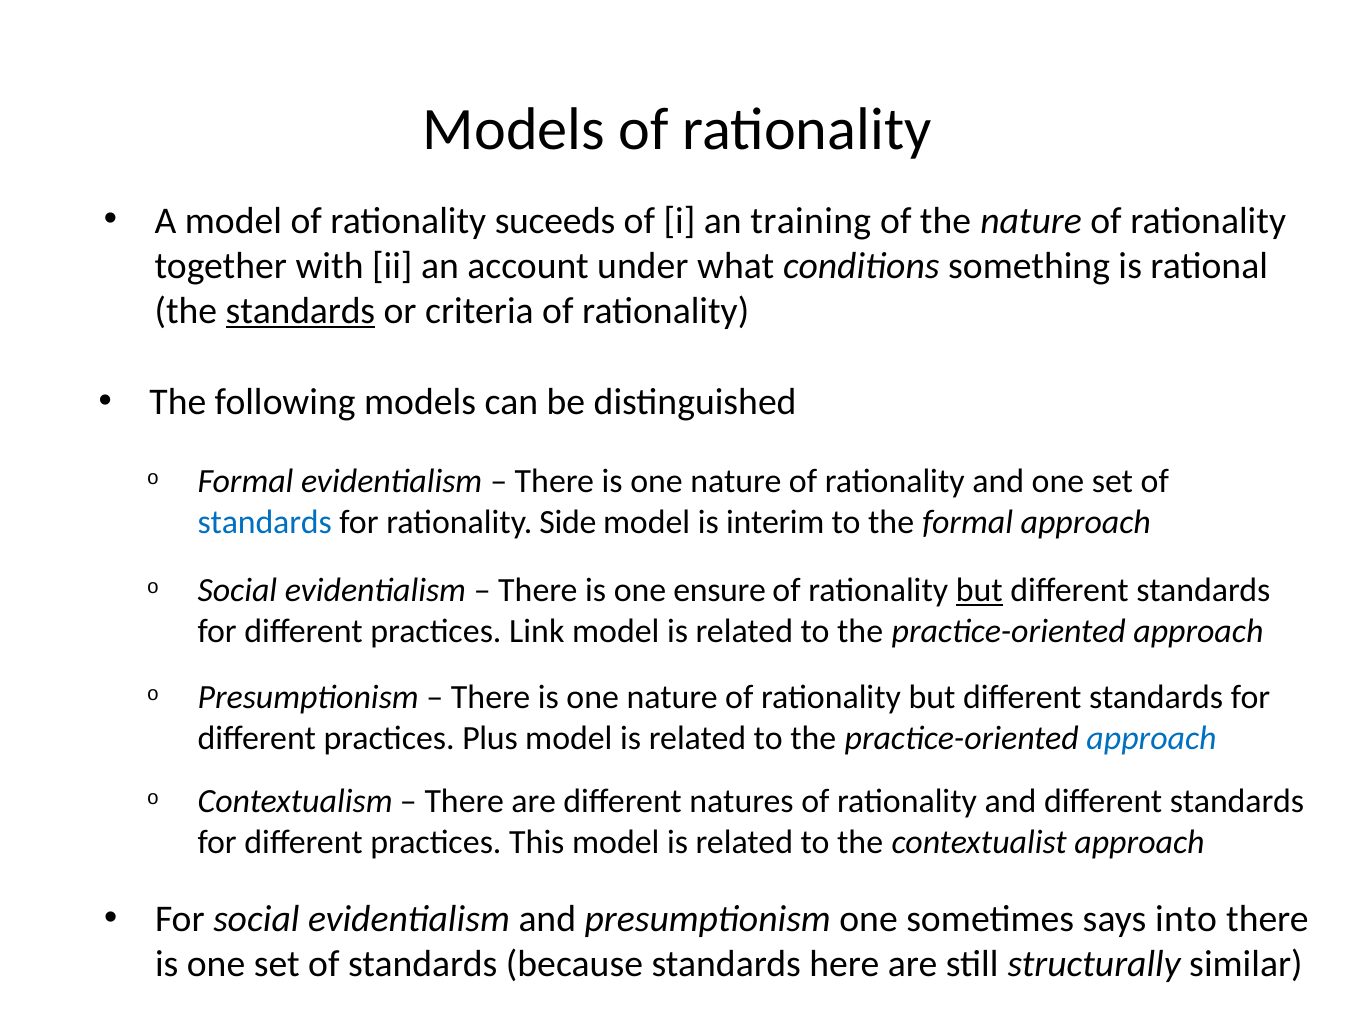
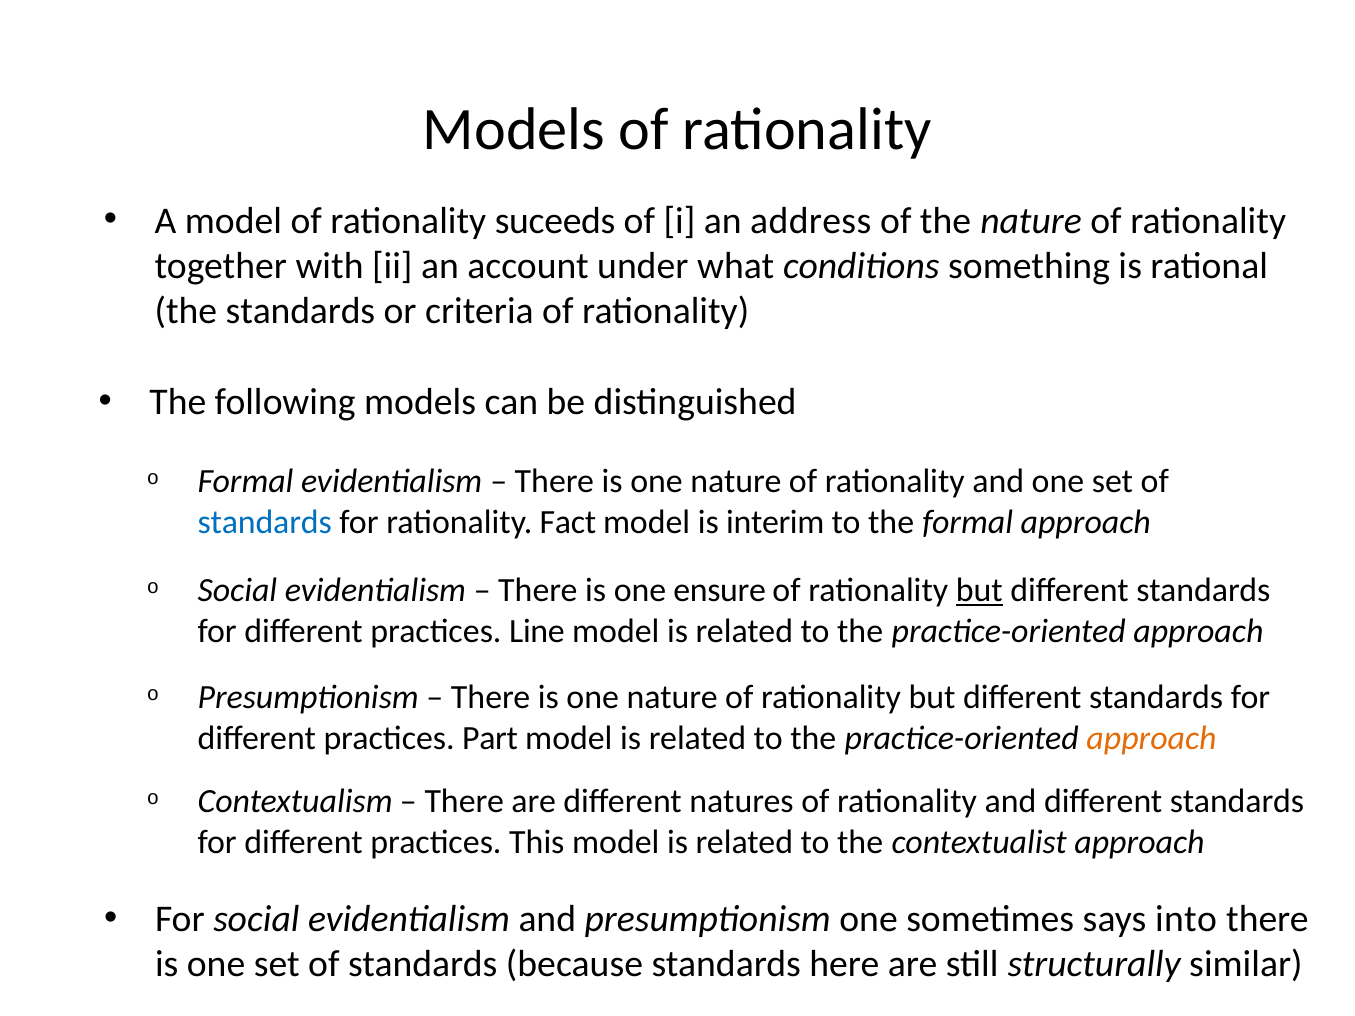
training: training -> address
standards at (300, 311) underline: present -> none
Side: Side -> Fact
Link: Link -> Line
Plus: Plus -> Part
approach at (1152, 738) colour: blue -> orange
